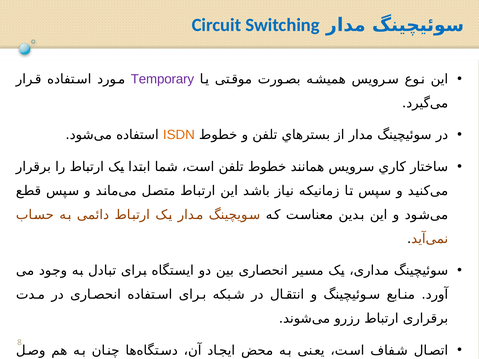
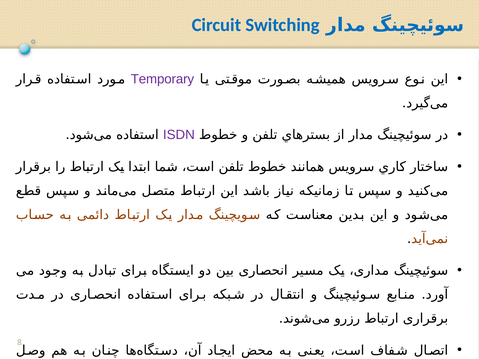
ISDN colour: orange -> purple
